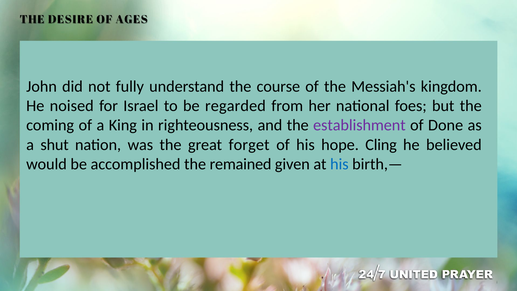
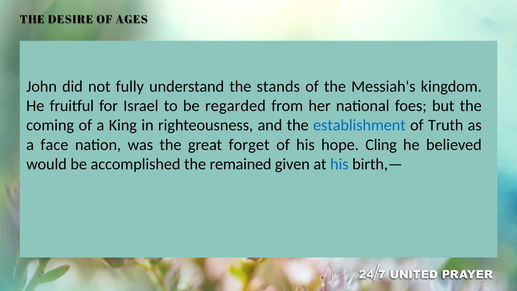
course: course -> stands
noised: noised -> fruitful
establishment colour: purple -> blue
Done: Done -> Truth
shut: shut -> face
